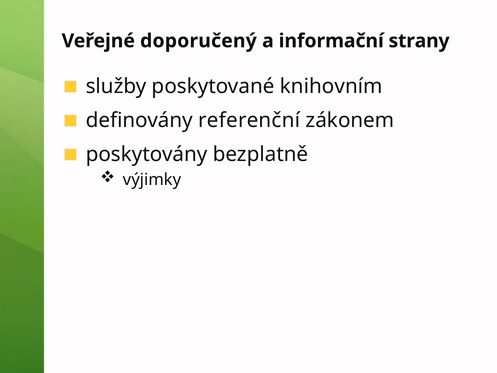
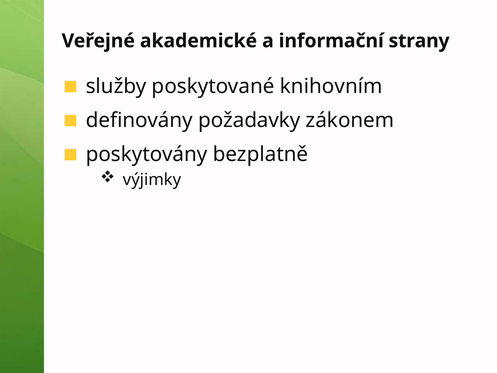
doporučený: doporučený -> akademické
referenční: referenční -> požadavky
